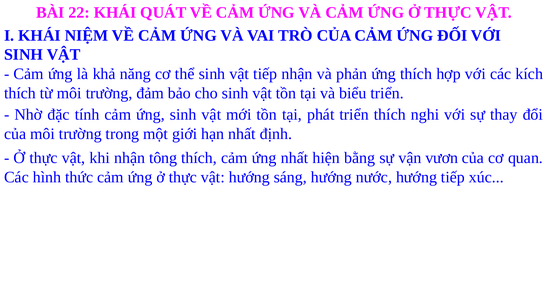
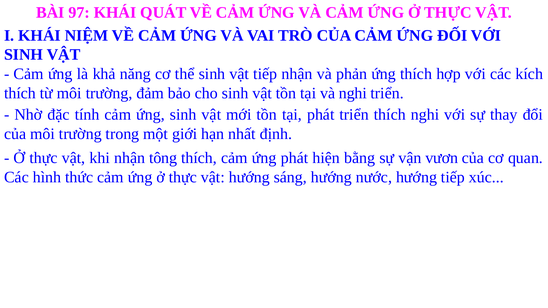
22: 22 -> 97
và biểu: biểu -> nghi
ứng nhất: nhất -> phát
